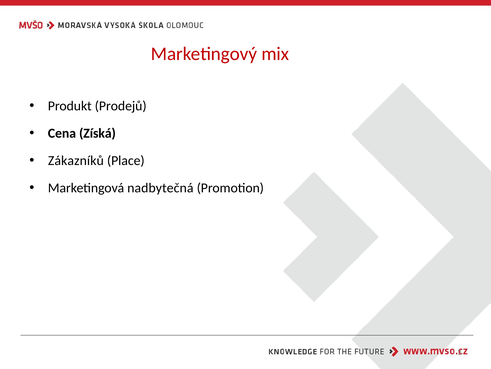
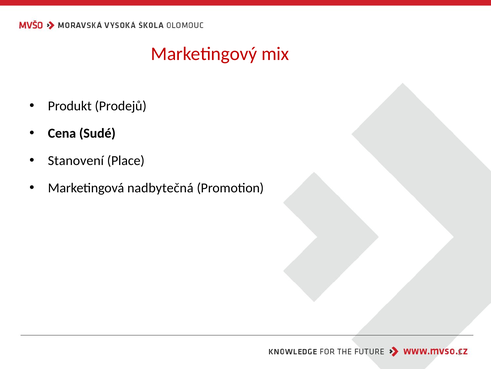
Získá: Získá -> Sudé
Zákazníků: Zákazníků -> Stanovení
